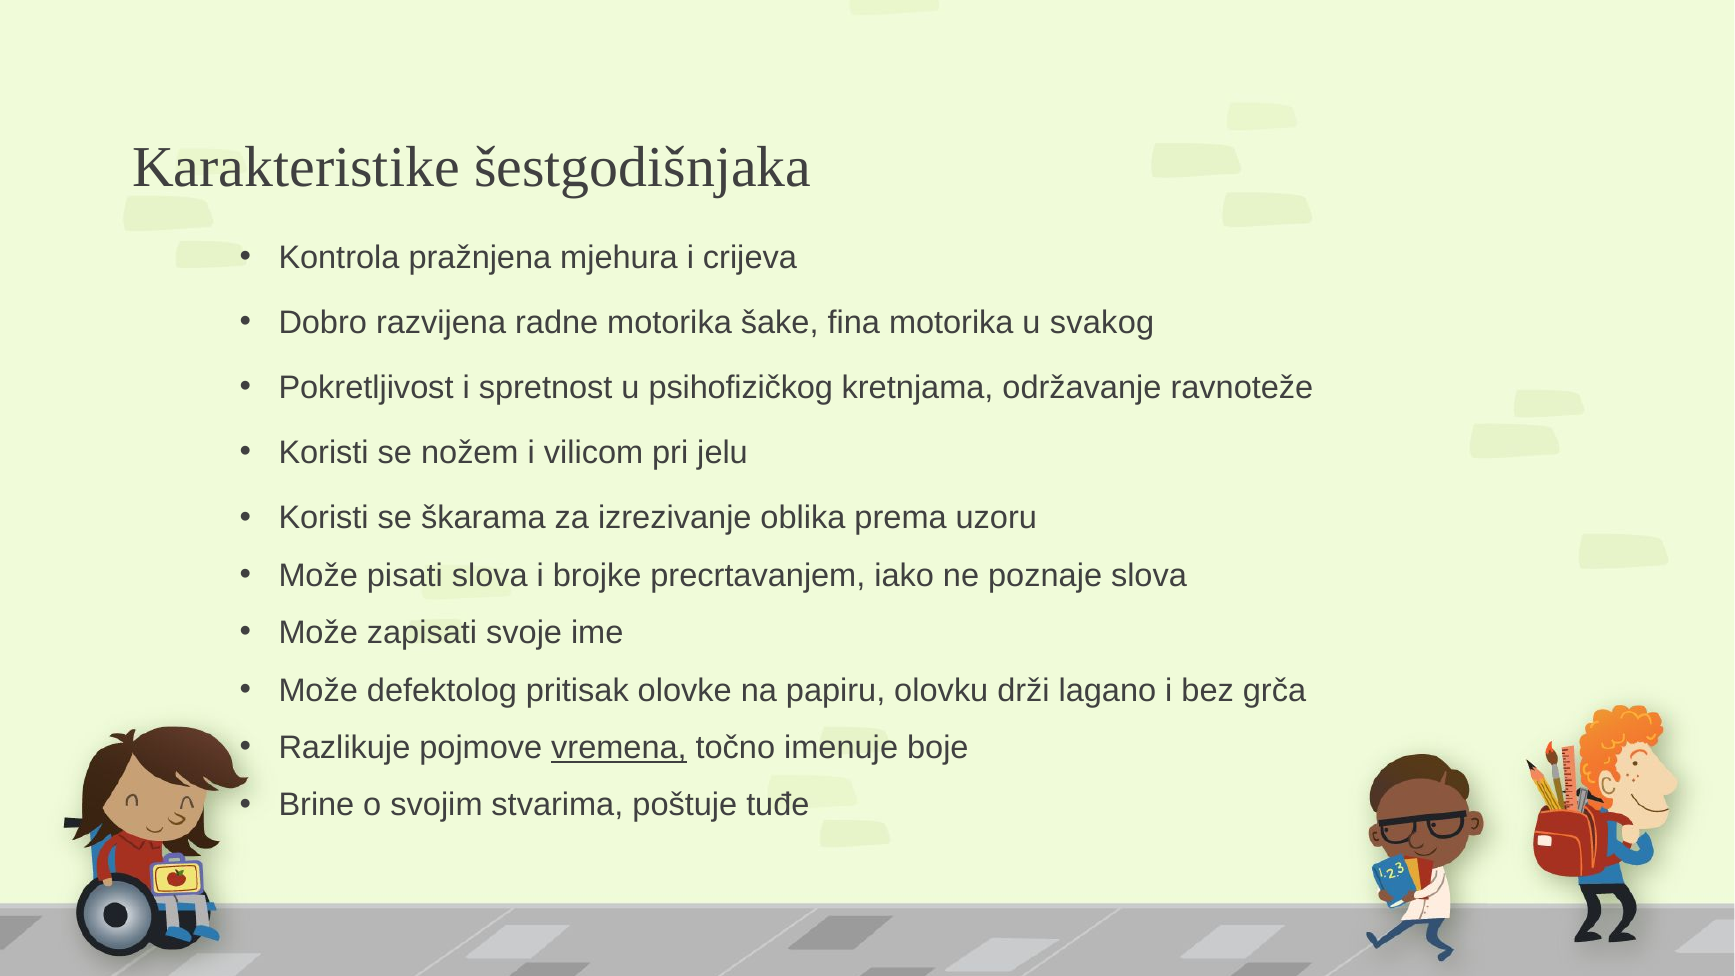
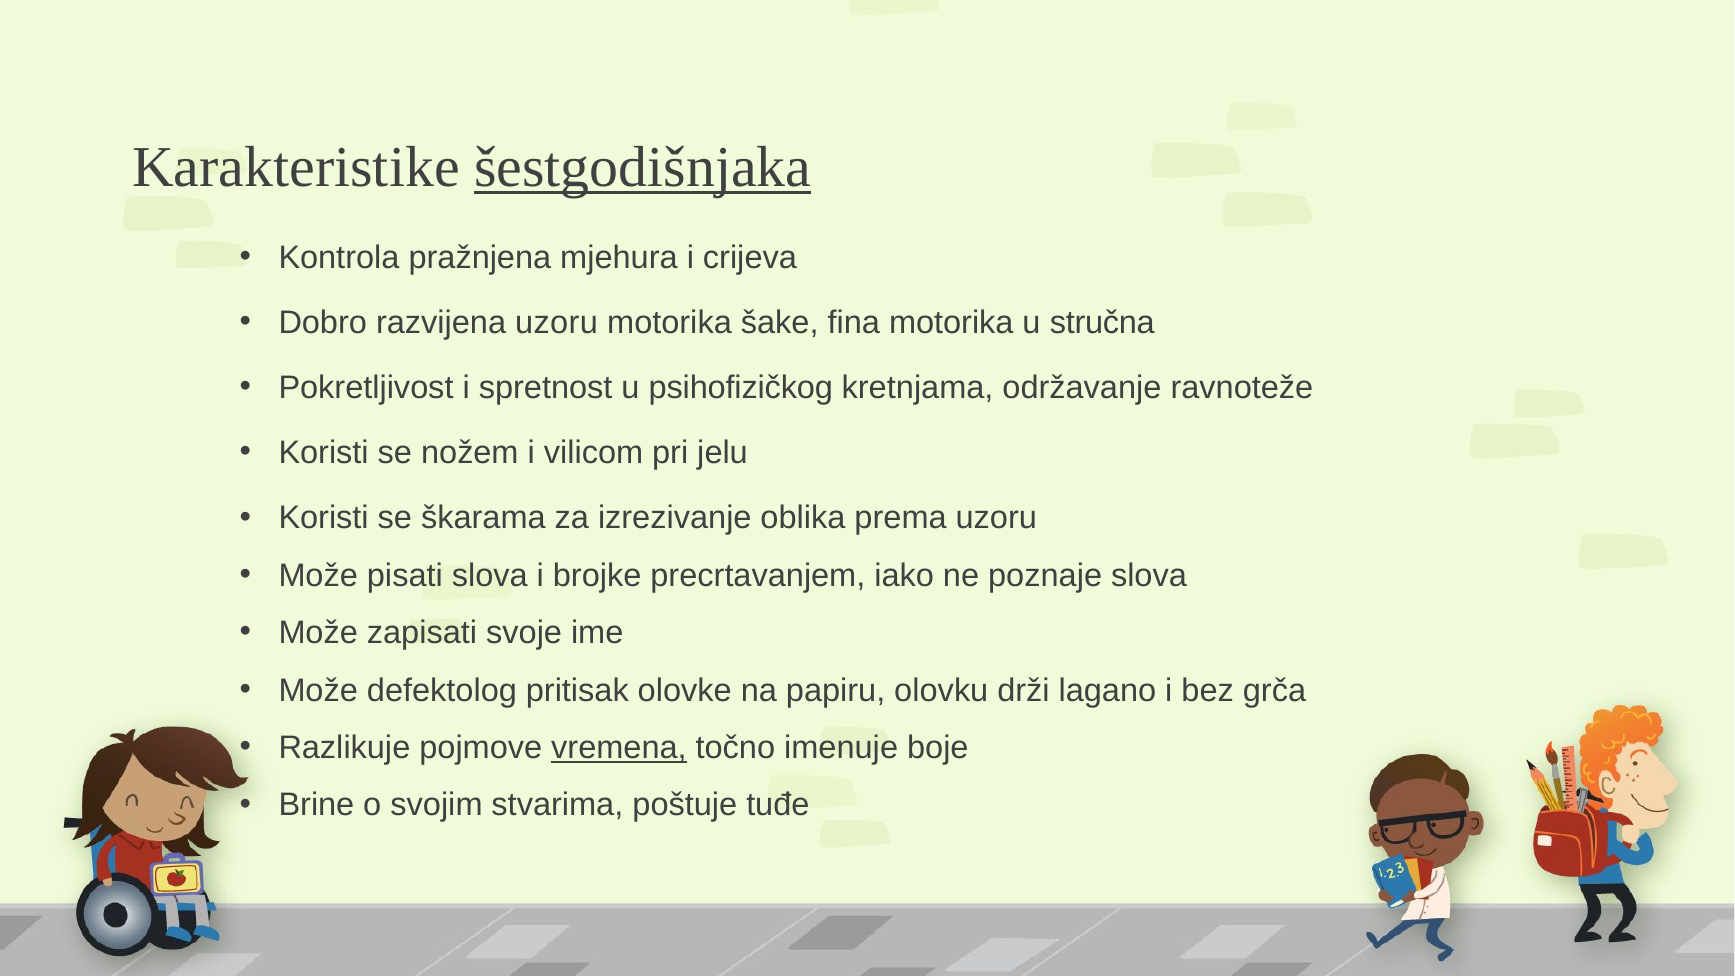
šestgodišnjaka underline: none -> present
razvijena radne: radne -> uzoru
svakog: svakog -> stručna
